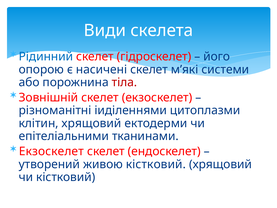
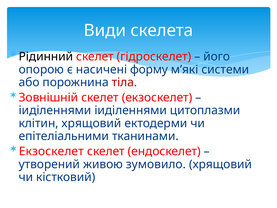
Рідинний colour: blue -> black
насичені скелет: скелет -> форму
різноманітні at (55, 110): різноманітні -> іиділеннями
живою кістковий: кістковий -> зумовило
